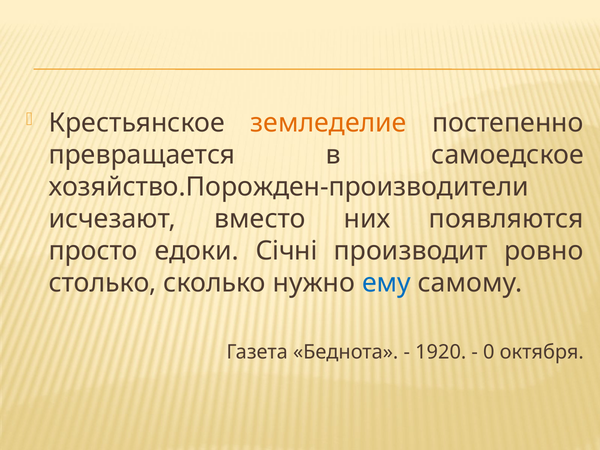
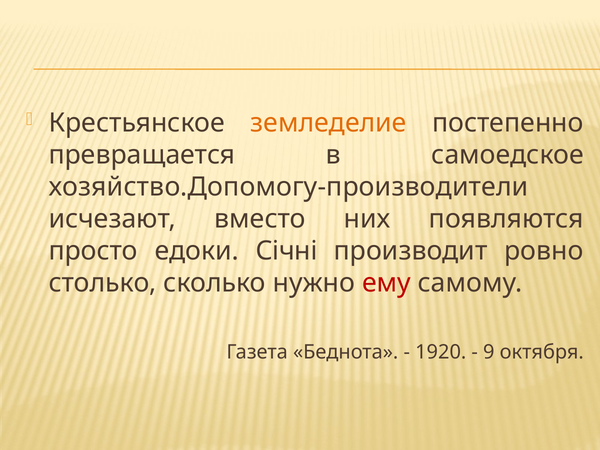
хозяйство.Порожден-производители: хозяйство.Порожден-производители -> хозяйство.Допомогу-производители
ему colour: blue -> red
0: 0 -> 9
